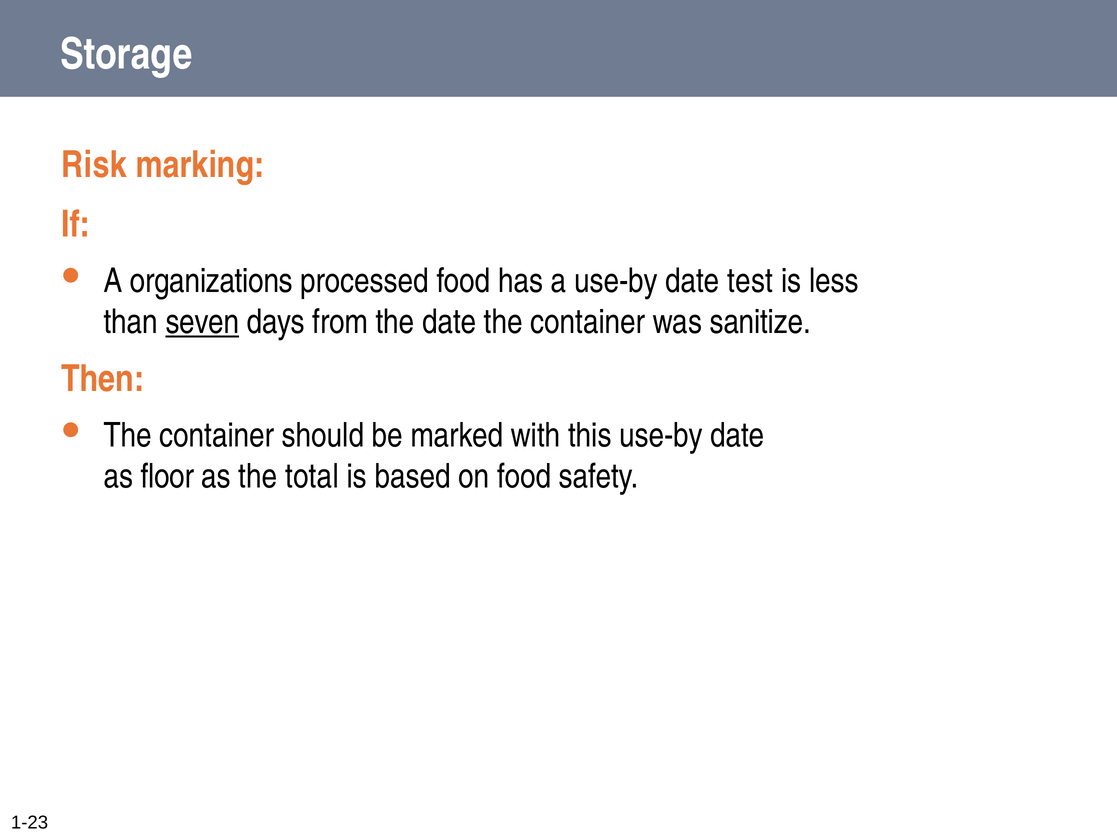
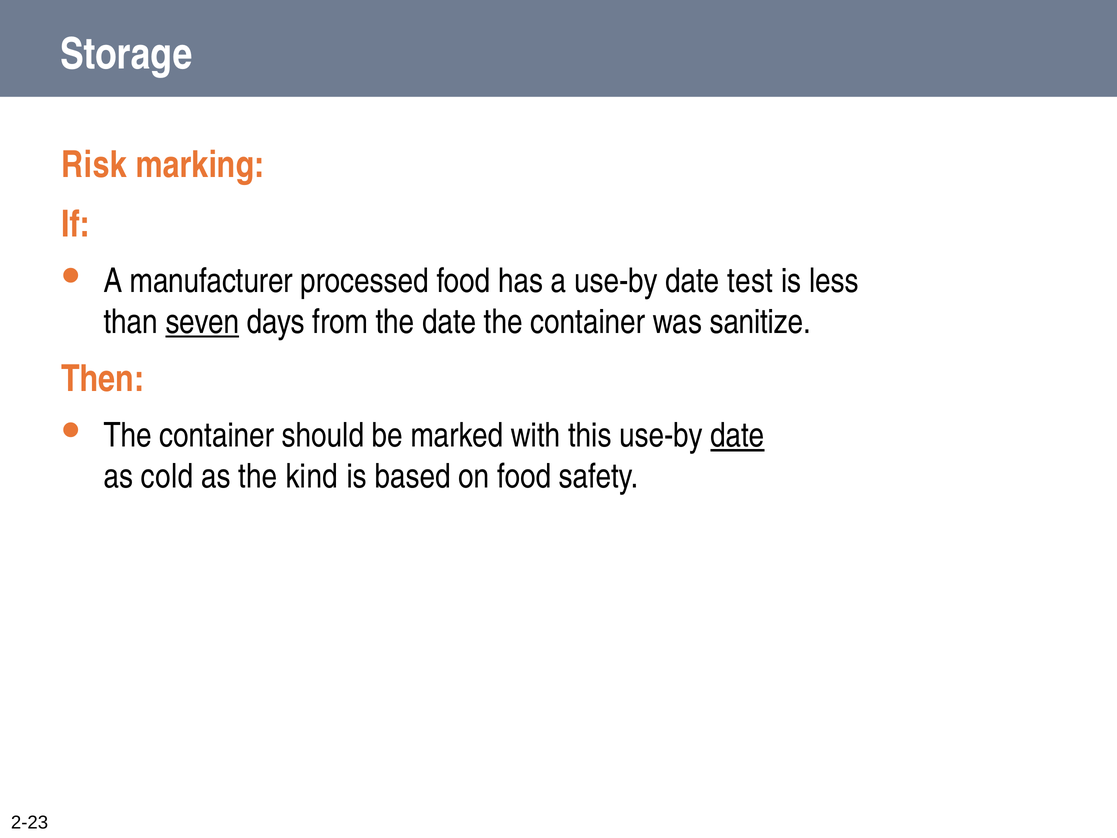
organizations: organizations -> manufacturer
date at (737, 435) underline: none -> present
floor: floor -> cold
total: total -> kind
1-23: 1-23 -> 2-23
